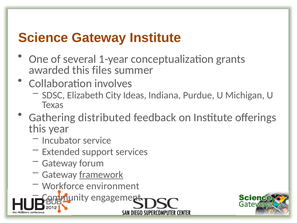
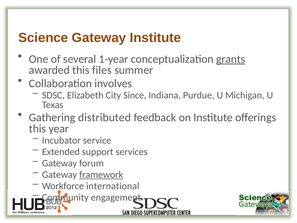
grants underline: none -> present
Ideas: Ideas -> Since
environment: environment -> international
